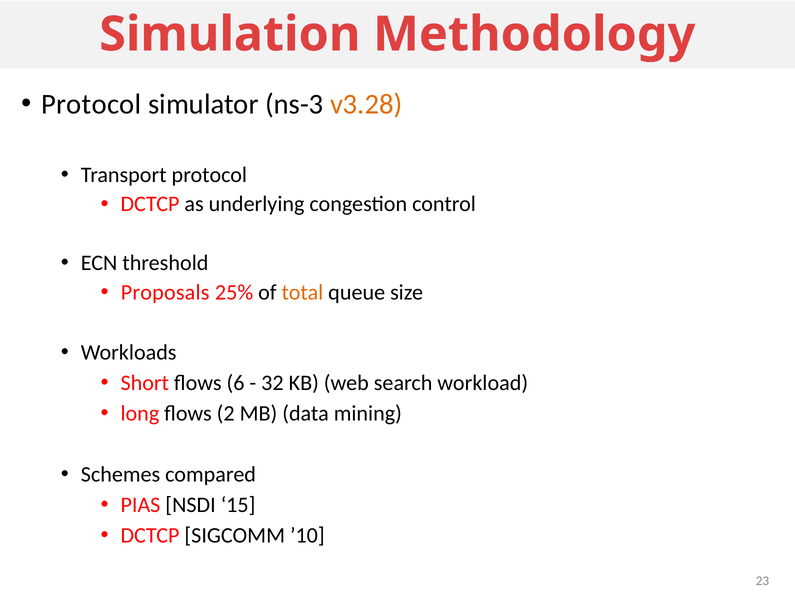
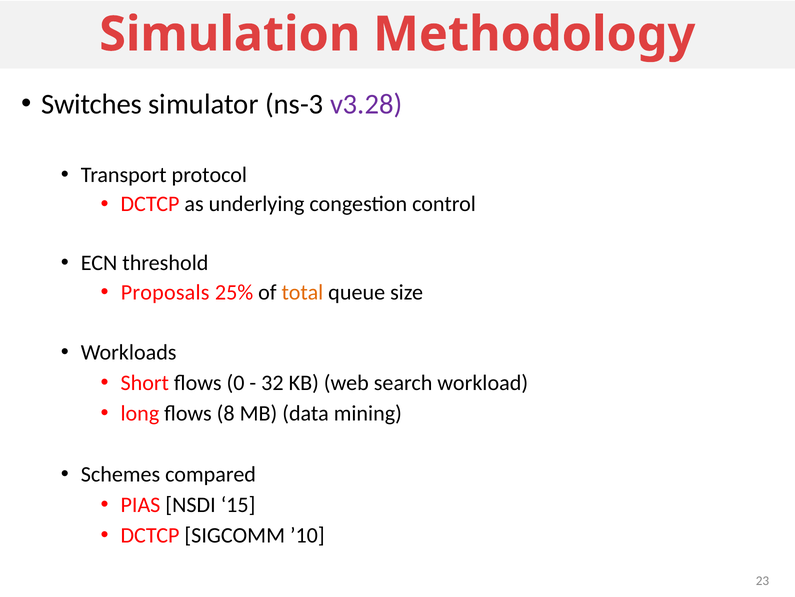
Protocol at (91, 104): Protocol -> Switches
v3.28 colour: orange -> purple
6: 6 -> 0
2: 2 -> 8
